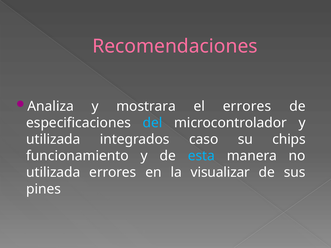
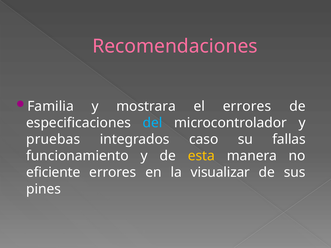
Analiza: Analiza -> Familia
utilizada at (53, 140): utilizada -> pruebas
chips: chips -> fallas
esta colour: light blue -> yellow
utilizada at (53, 173): utilizada -> eficiente
